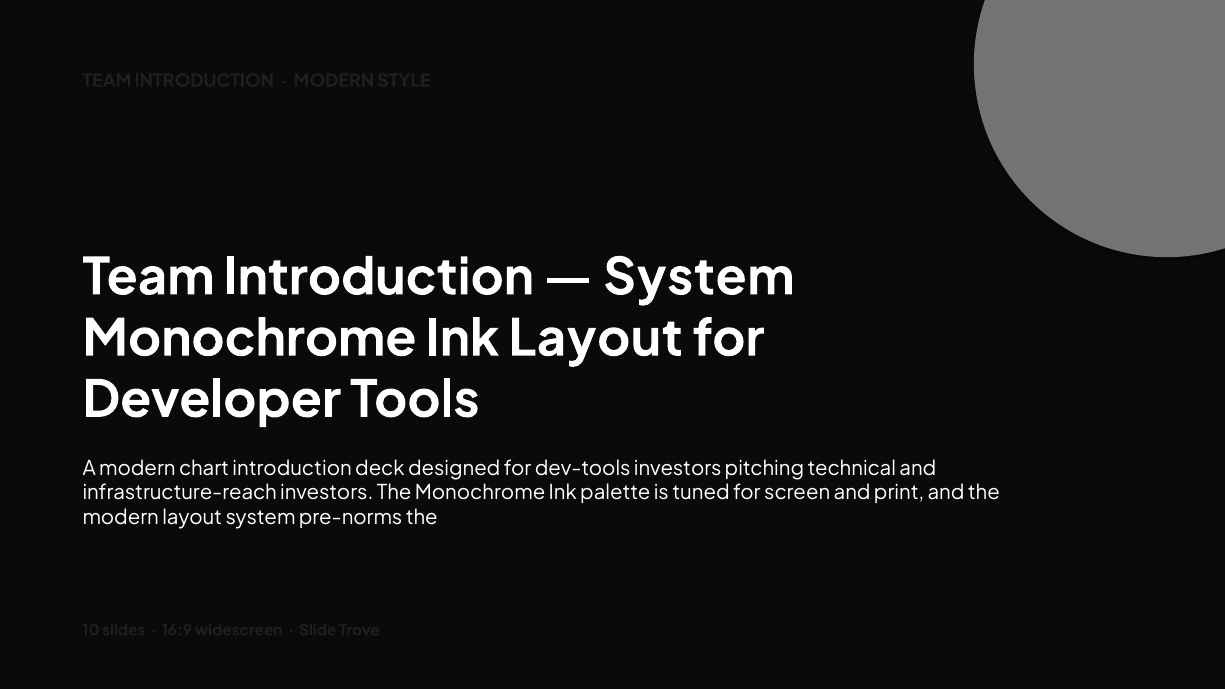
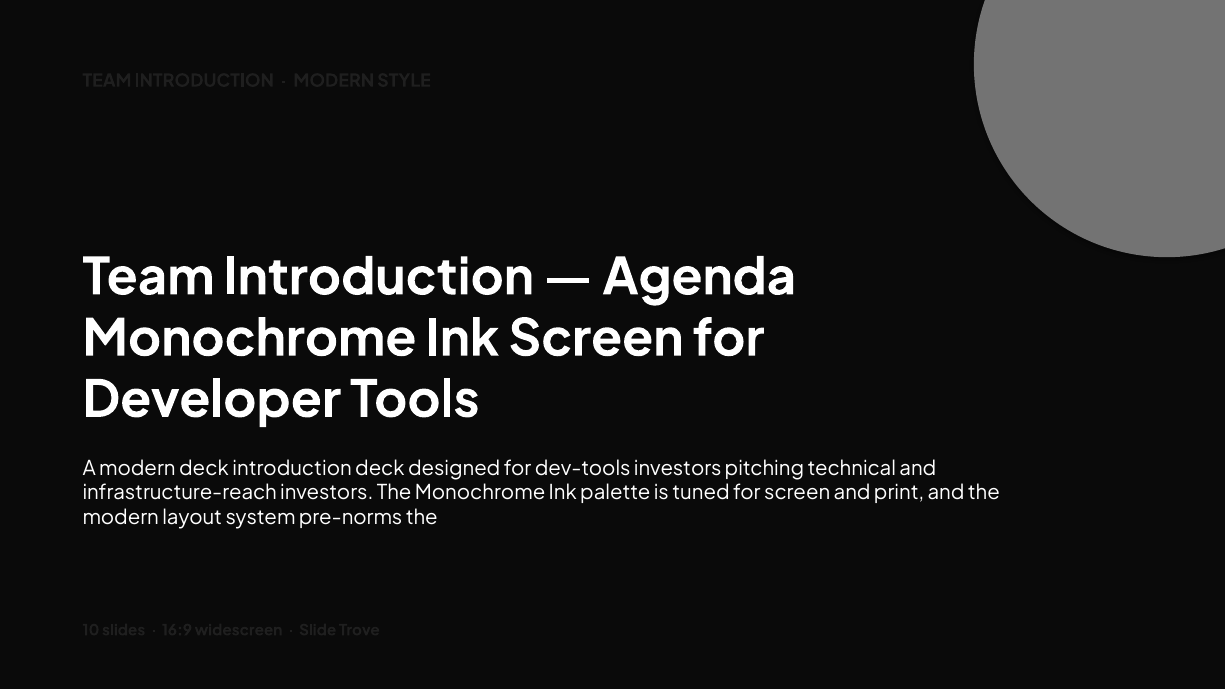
System at (699, 278): System -> Agenda
Ink Layout: Layout -> Screen
modern chart: chart -> deck
